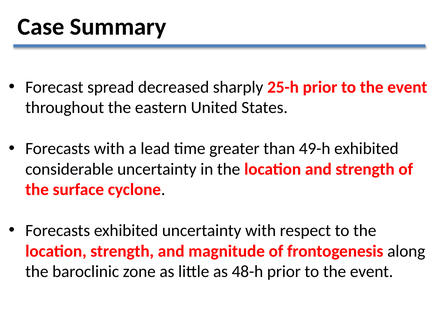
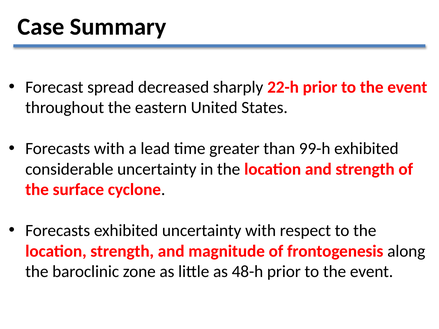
25-h: 25-h -> 22-h
49-h: 49-h -> 99-h
